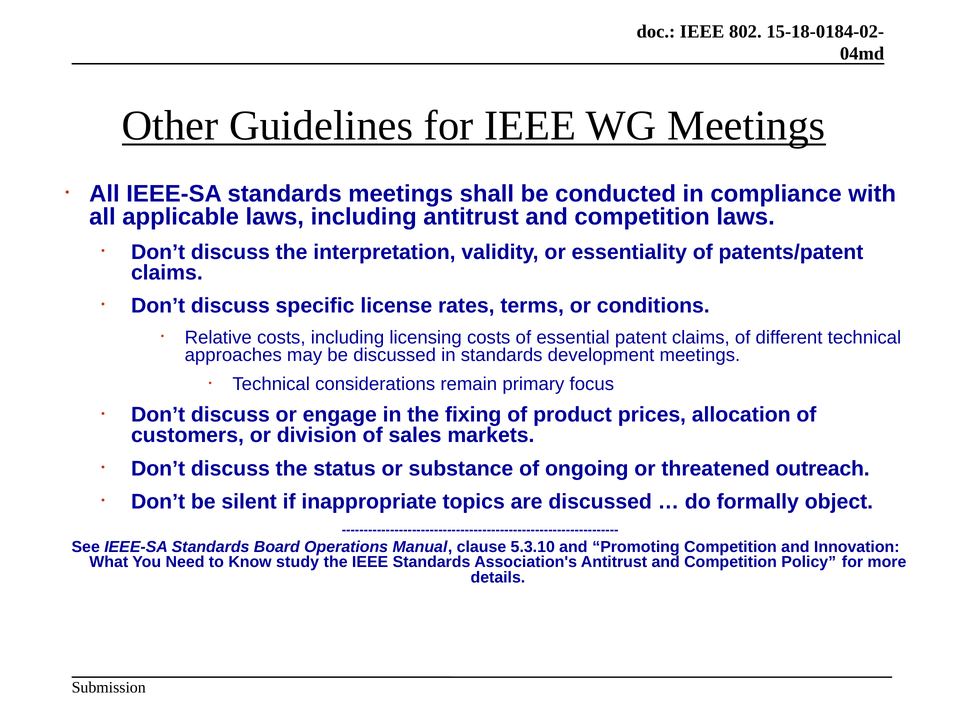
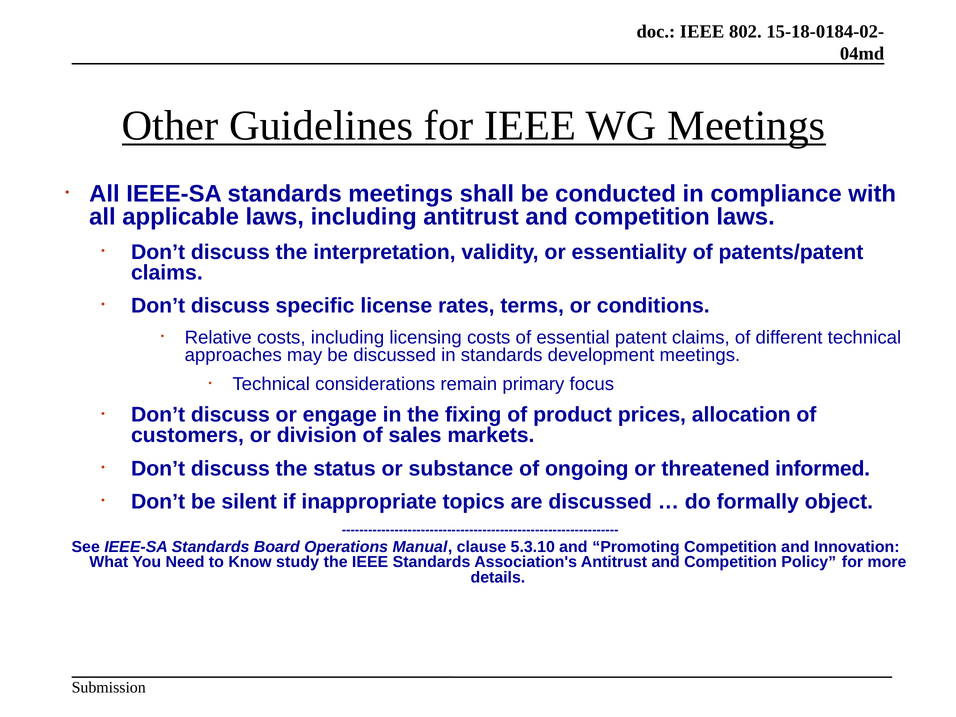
outreach: outreach -> informed
